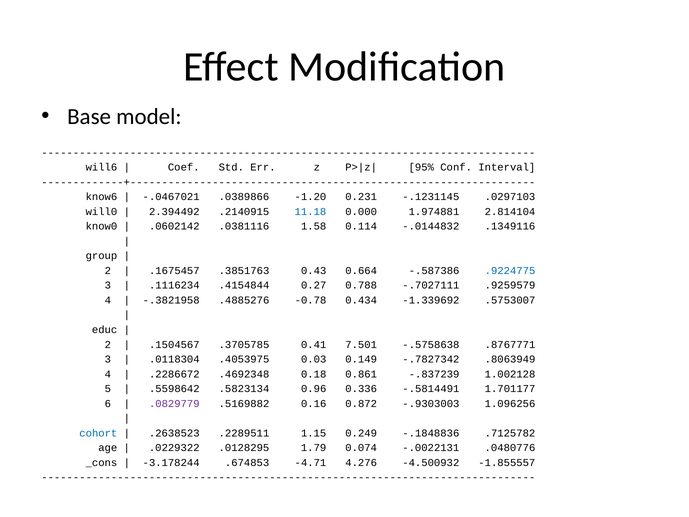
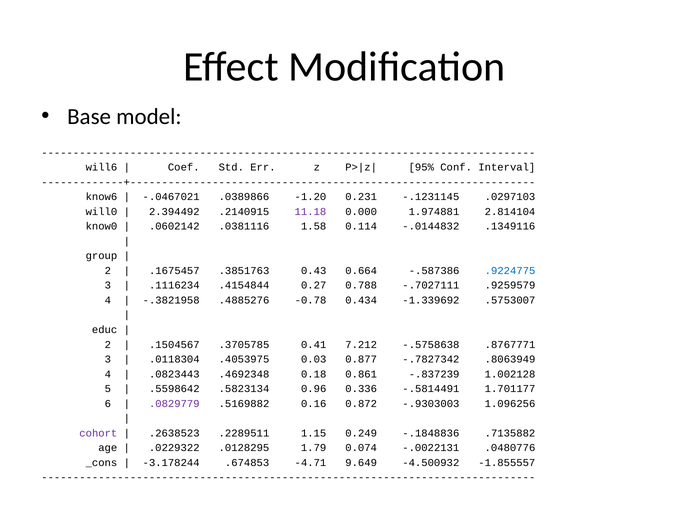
11.18 colour: blue -> purple
7.501: 7.501 -> 7.212
0.149: 0.149 -> 0.877
.2286672: .2286672 -> .0823443
cohort colour: blue -> purple
.7125782: .7125782 -> .7135882
4.276: 4.276 -> 9.649
